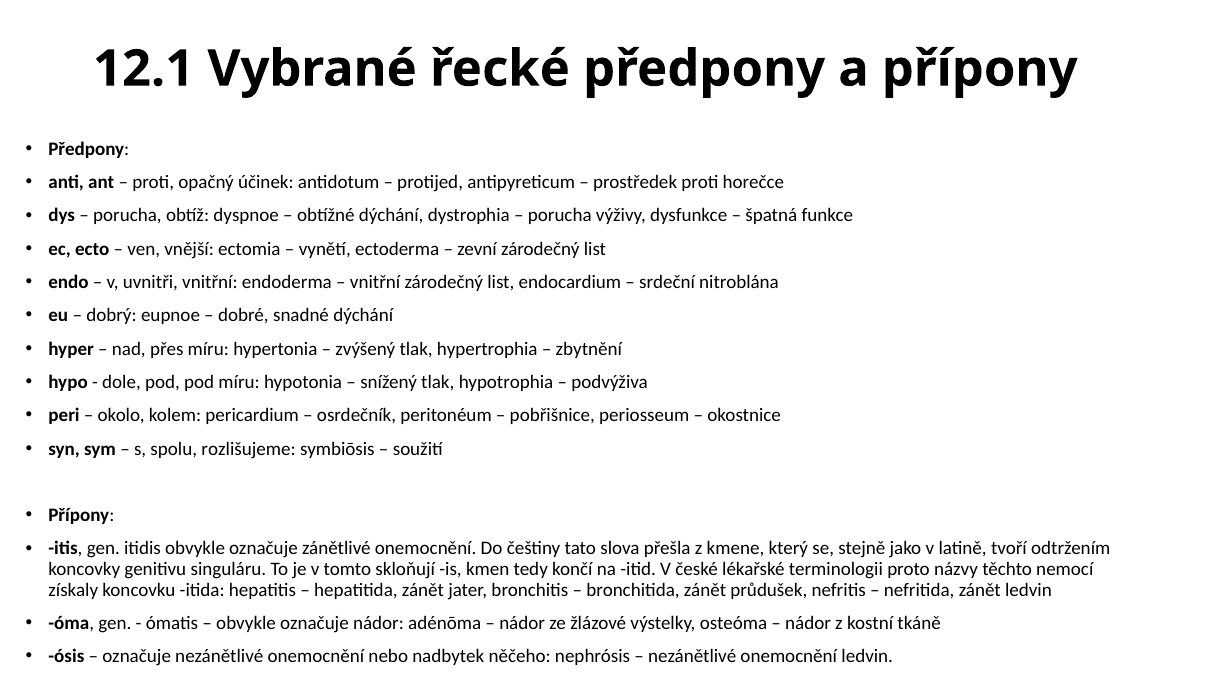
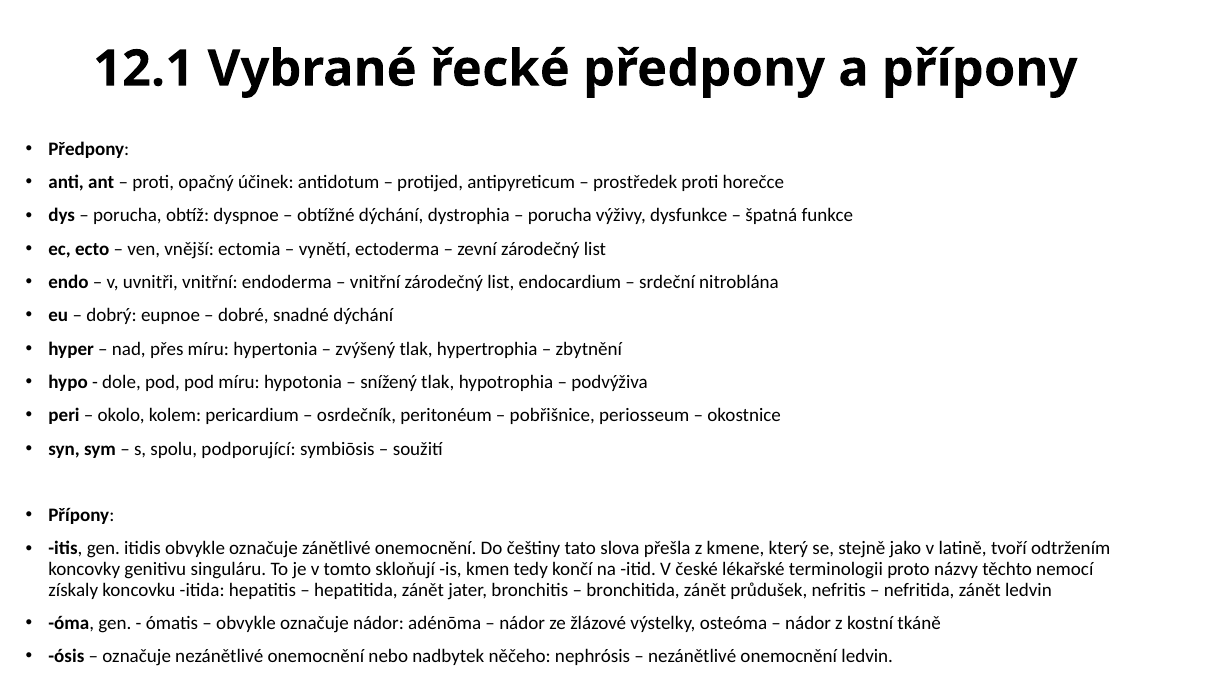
rozlišujeme: rozlišujeme -> podporující
